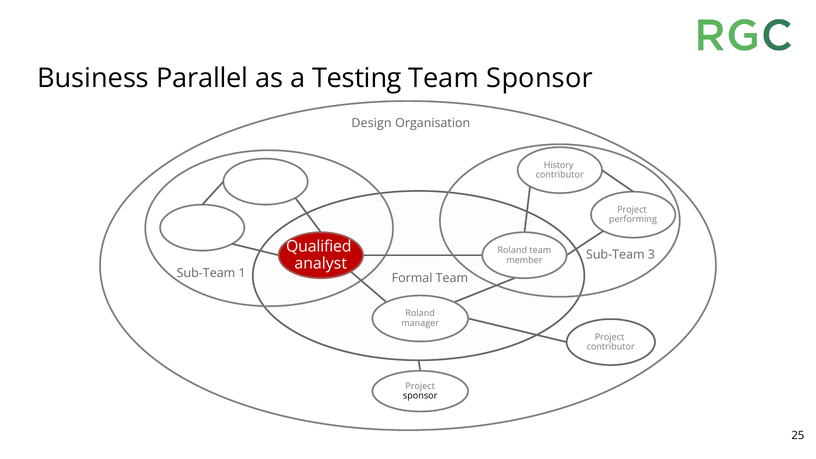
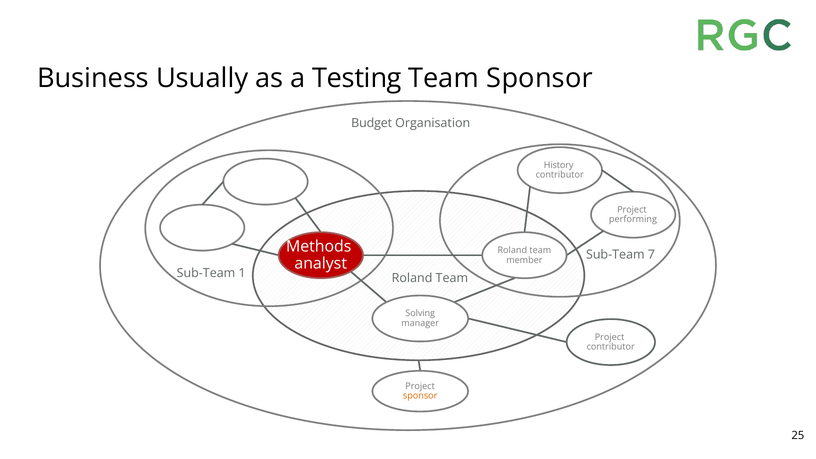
Parallel: Parallel -> Usually
Design: Design -> Budget
Qualified: Qualified -> Methods
3: 3 -> 7
1 Formal: Formal -> Roland
Roland at (420, 314): Roland -> Solving
sponsor at (420, 396) colour: black -> orange
